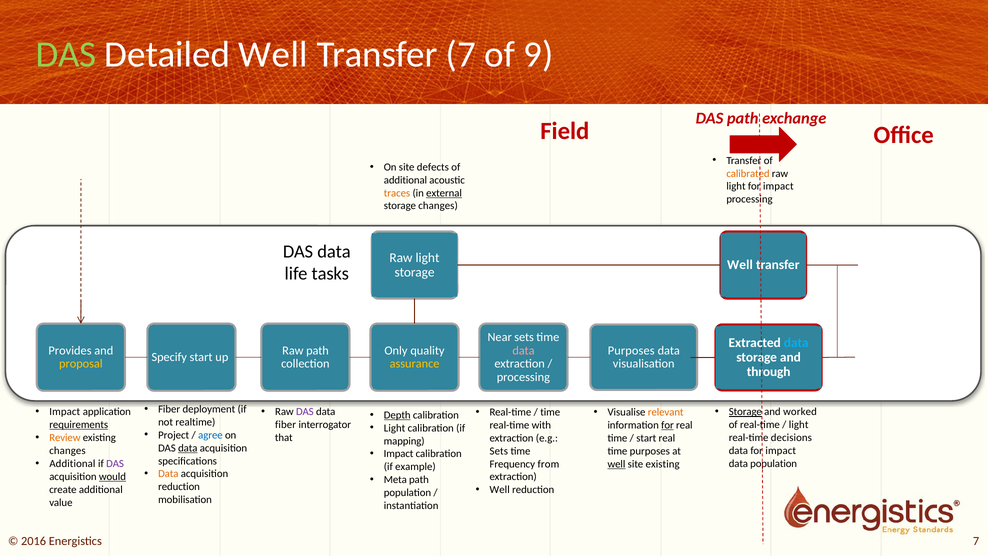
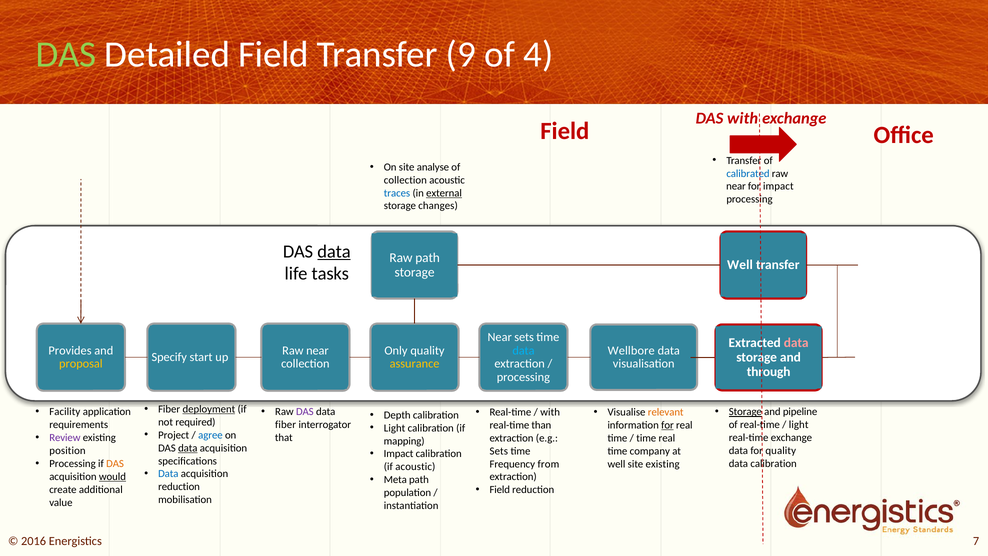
Detailed Well: Well -> Field
Transfer 7: 7 -> 9
9: 9 -> 4
DAS path: path -> with
defects: defects -> analyse
calibrated colour: orange -> blue
additional at (405, 180): additional -> collection
light at (736, 186): light -> near
traces colour: orange -> blue
data at (334, 251) underline: none -> present
light at (428, 258): light -> path
data at (796, 343) colour: light blue -> pink
path at (317, 350): path -> near
data at (523, 350) colour: pink -> light blue
Purposes at (631, 350): Purposes -> Wellbore
deployment underline: none -> present
Impact at (65, 412): Impact -> Facility
worked: worked -> pipeline
time at (550, 412): time -> with
Depth underline: present -> none
realtime: realtime -> required
requirements underline: present -> none
with: with -> than
Review colour: orange -> purple
real-time decisions: decisions -> exchange
start at (646, 438): start -> time
changes at (67, 450): changes -> position
data for impact: impact -> quality
time purposes: purposes -> company
Additional at (72, 463): Additional -> Processing
DAS at (115, 463) colour: purple -> orange
data population: population -> calibration
well at (616, 464) underline: present -> none
if example: example -> acoustic
Data at (168, 474) colour: orange -> blue
Well at (500, 490): Well -> Field
